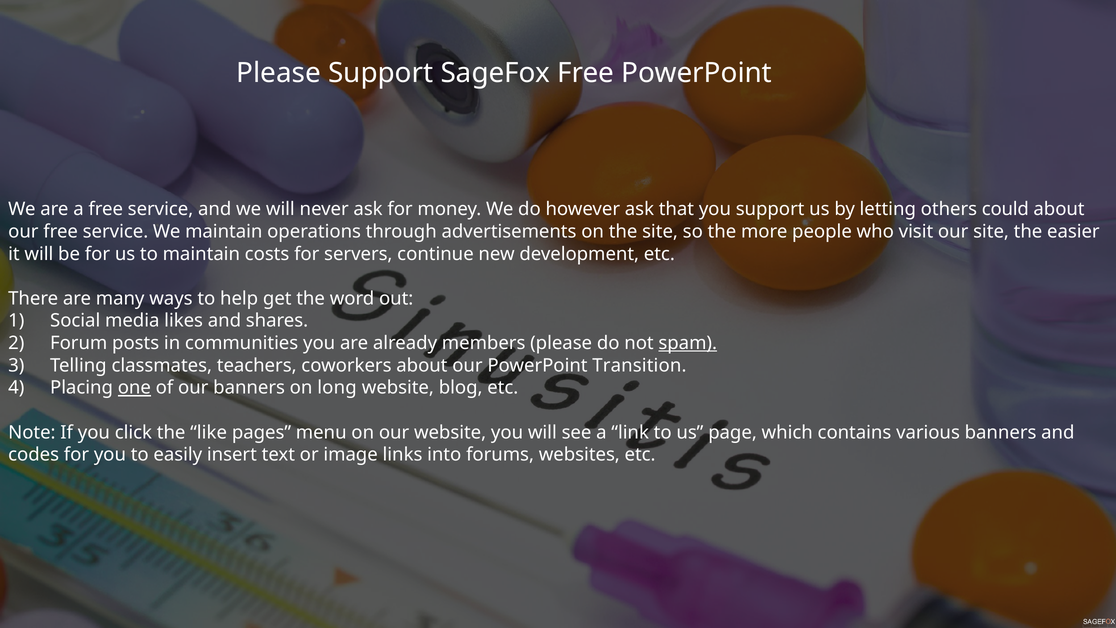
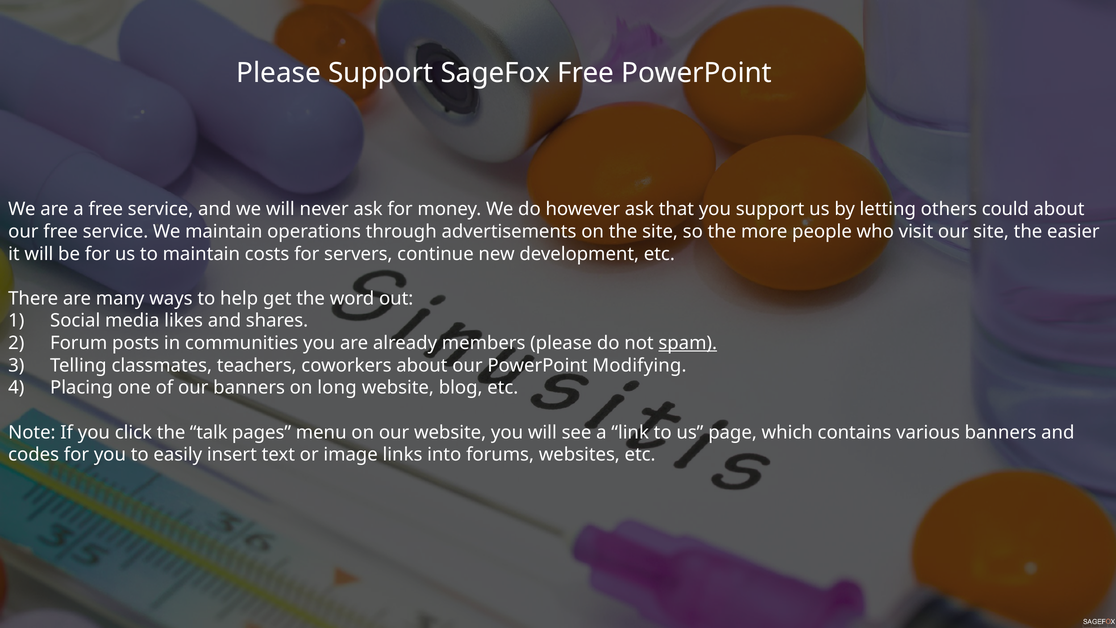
Transition: Transition -> Modifying
one underline: present -> none
like: like -> talk
